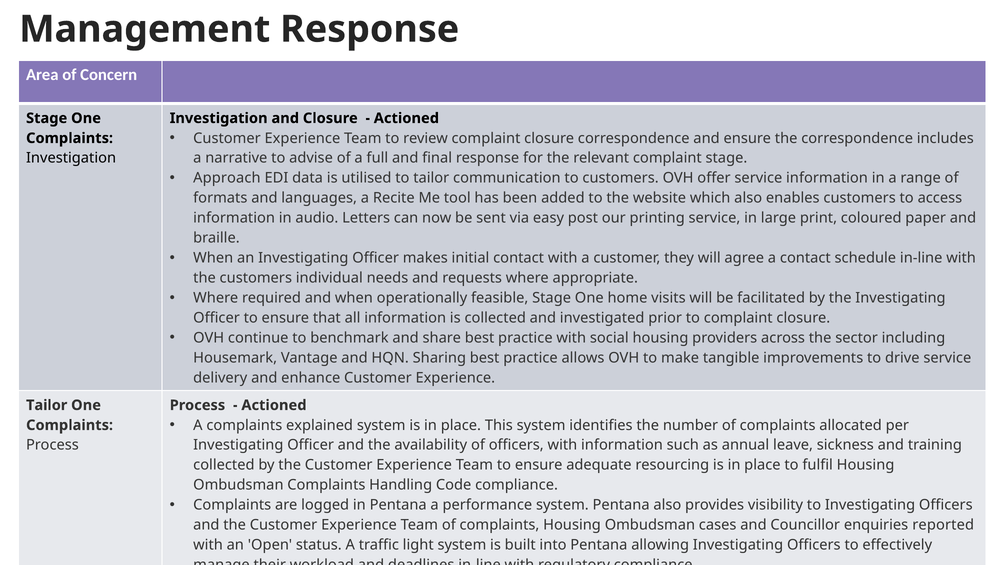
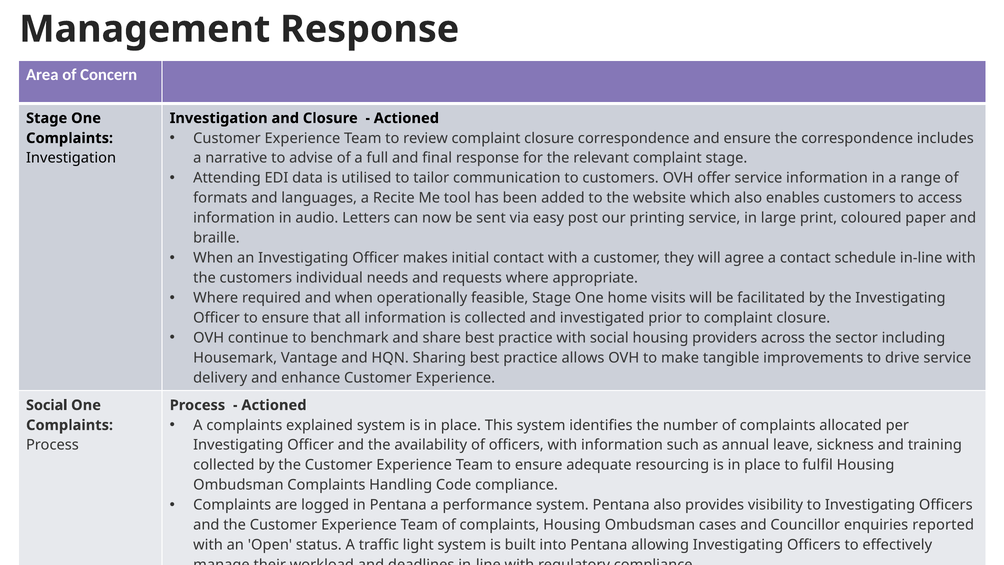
Approach: Approach -> Attending
Tailor at (47, 405): Tailor -> Social
